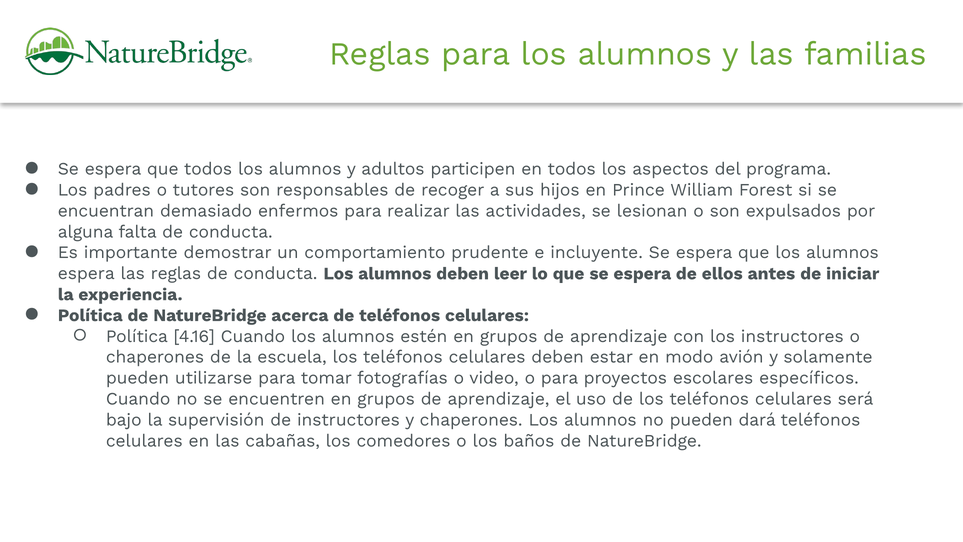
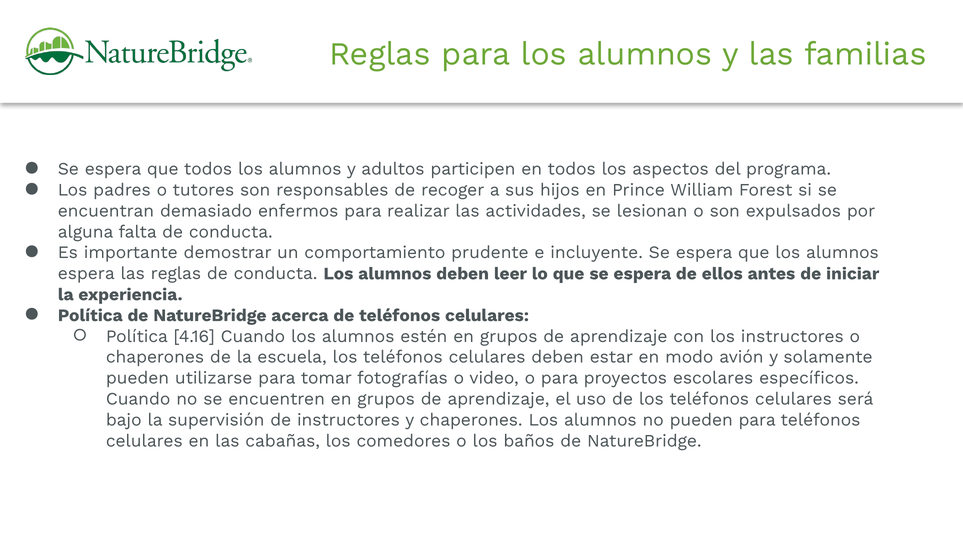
pueden dará: dará -> para
